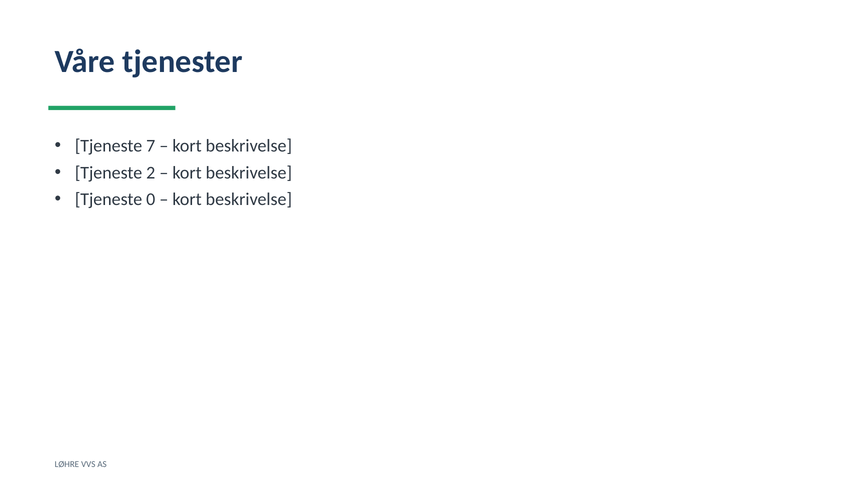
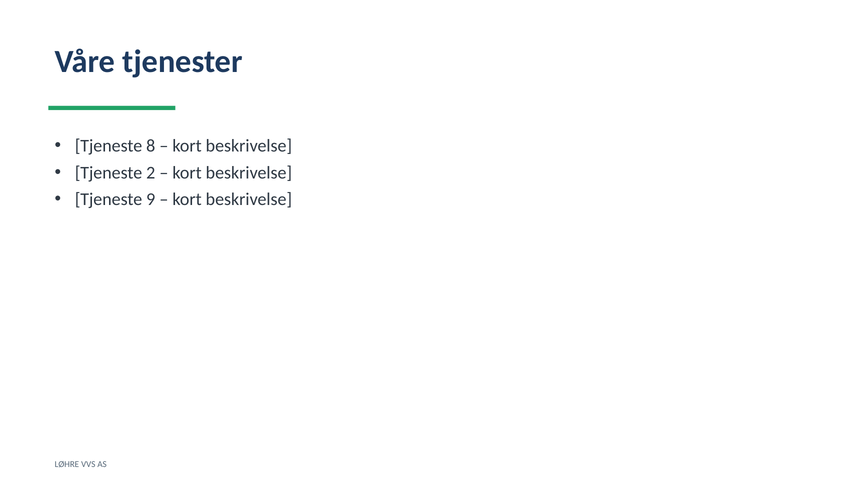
7: 7 -> 8
0: 0 -> 9
